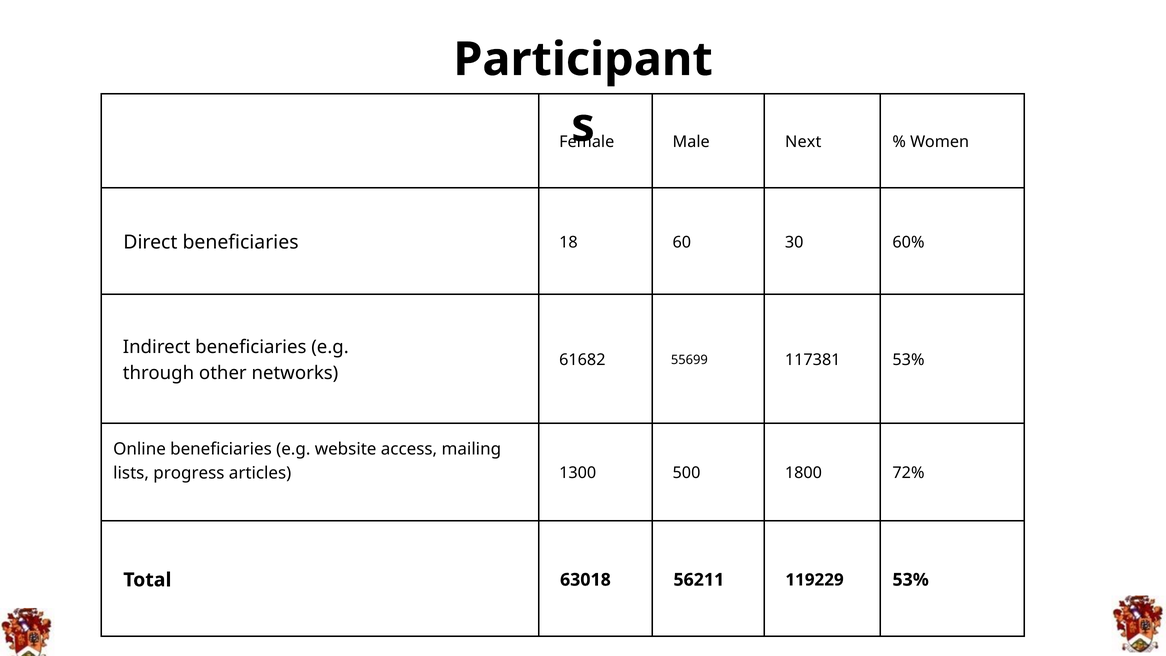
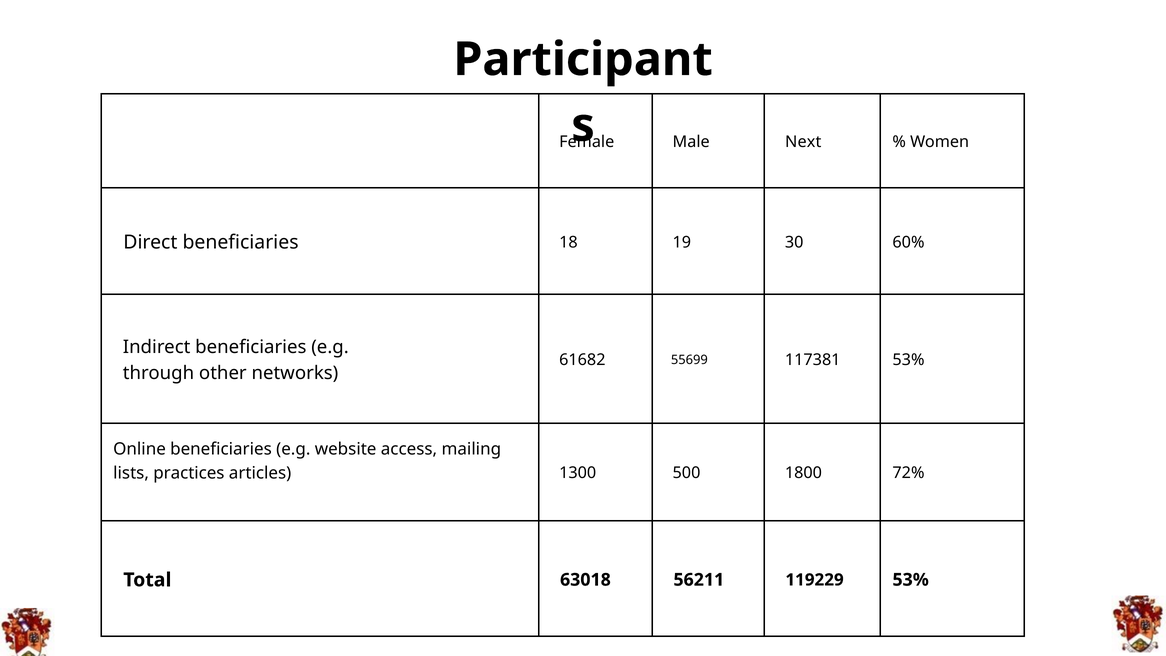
60: 60 -> 19
progress: progress -> practices
